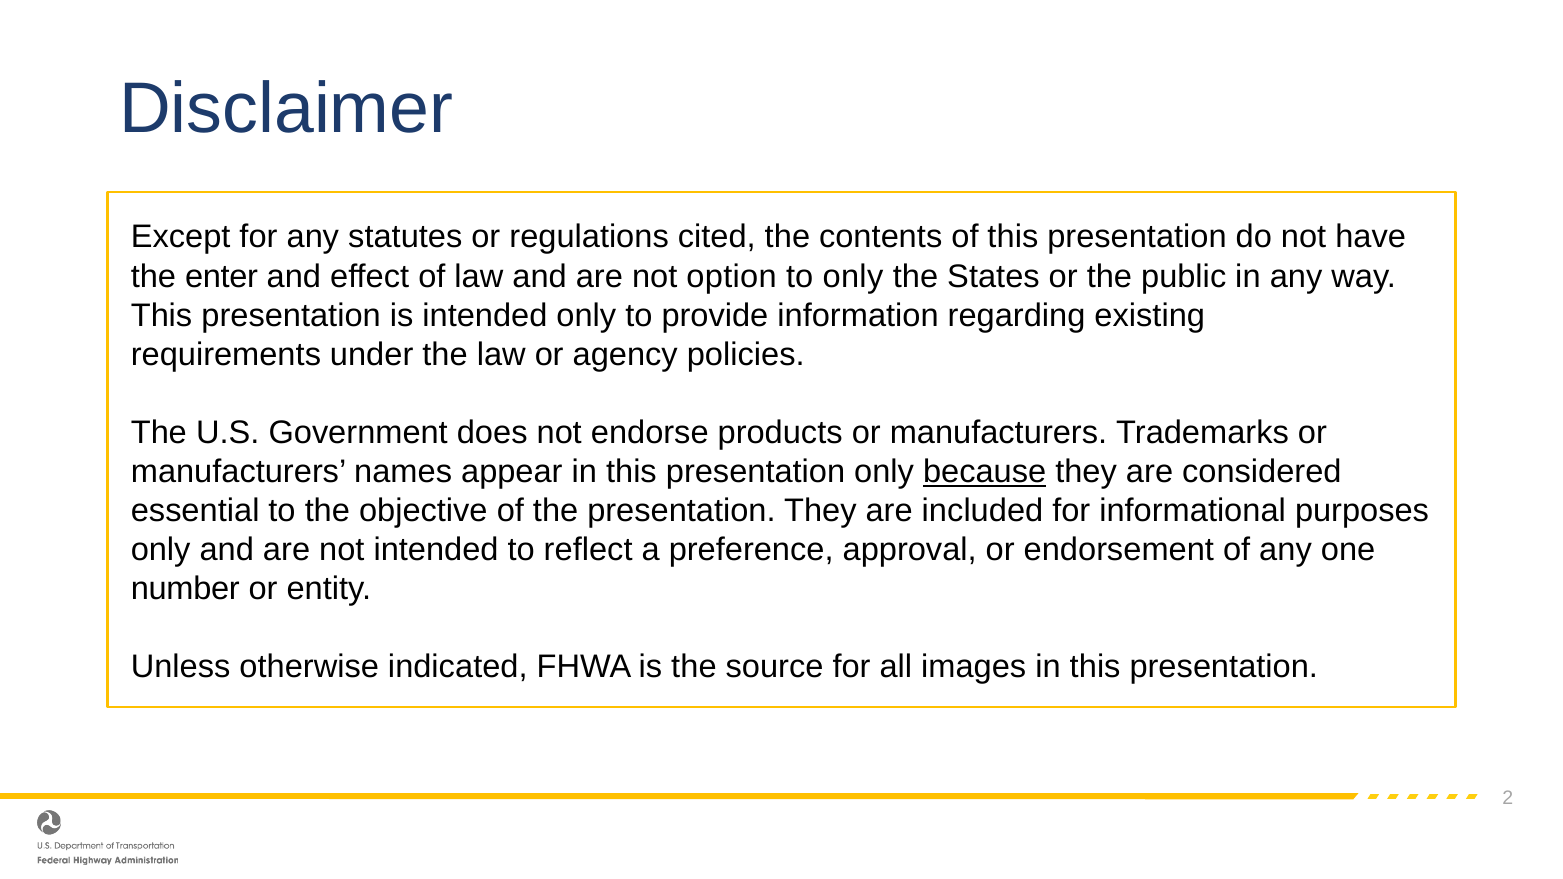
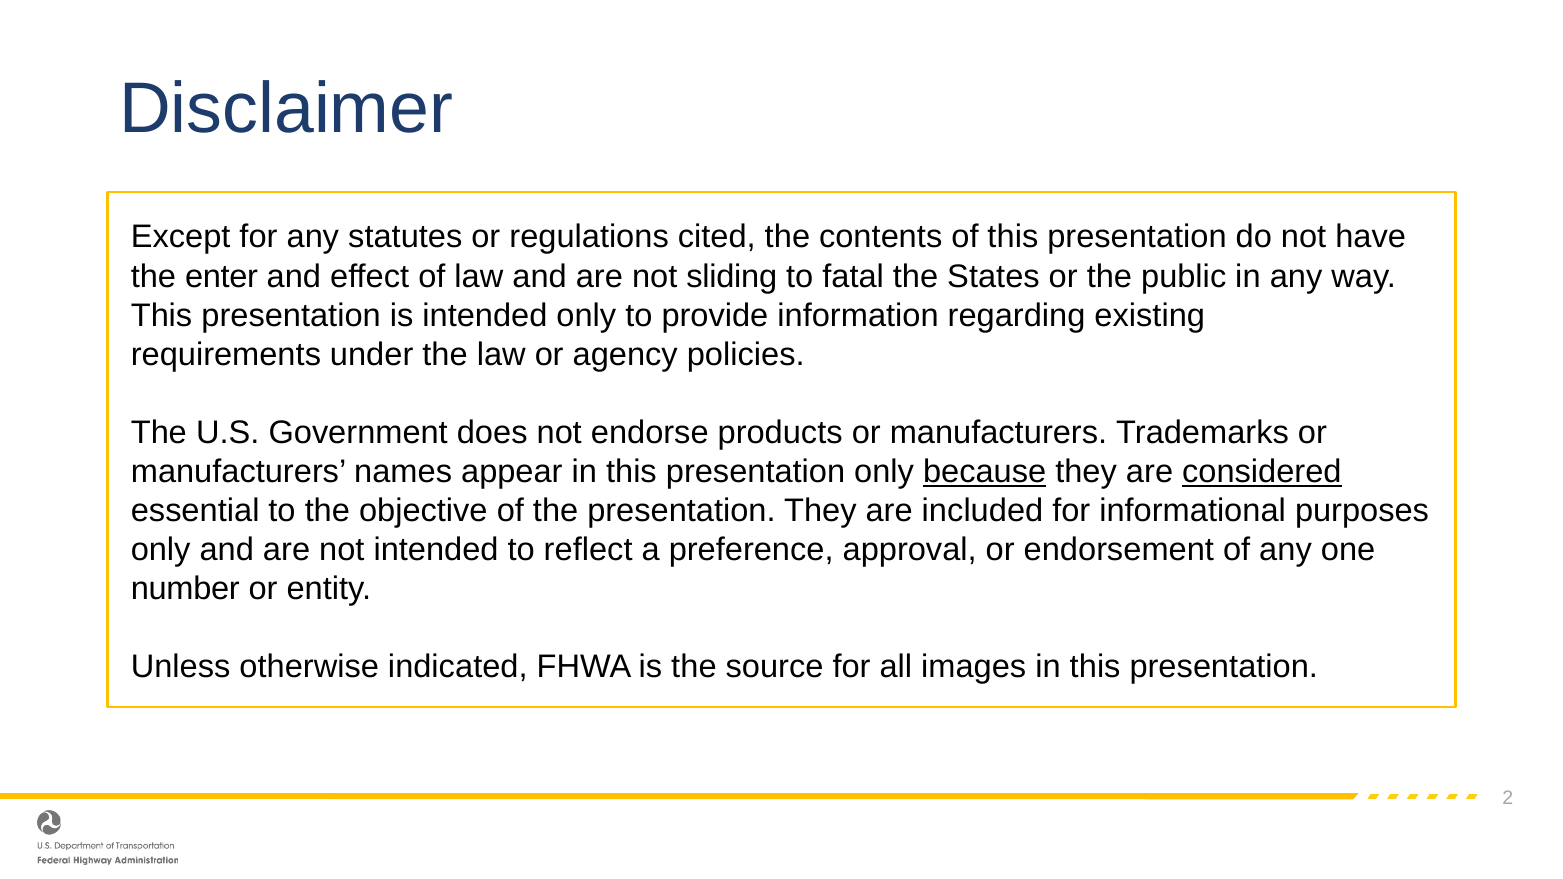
option: option -> sliding
to only: only -> fatal
considered underline: none -> present
